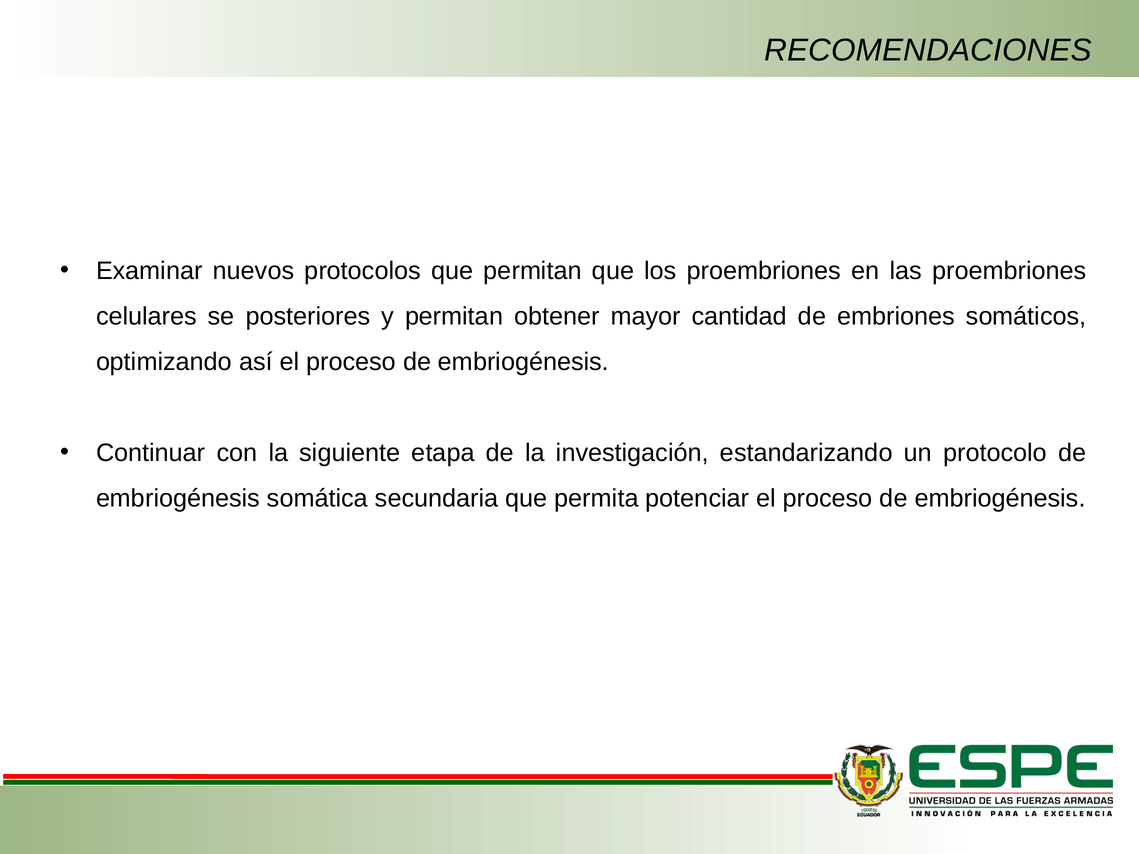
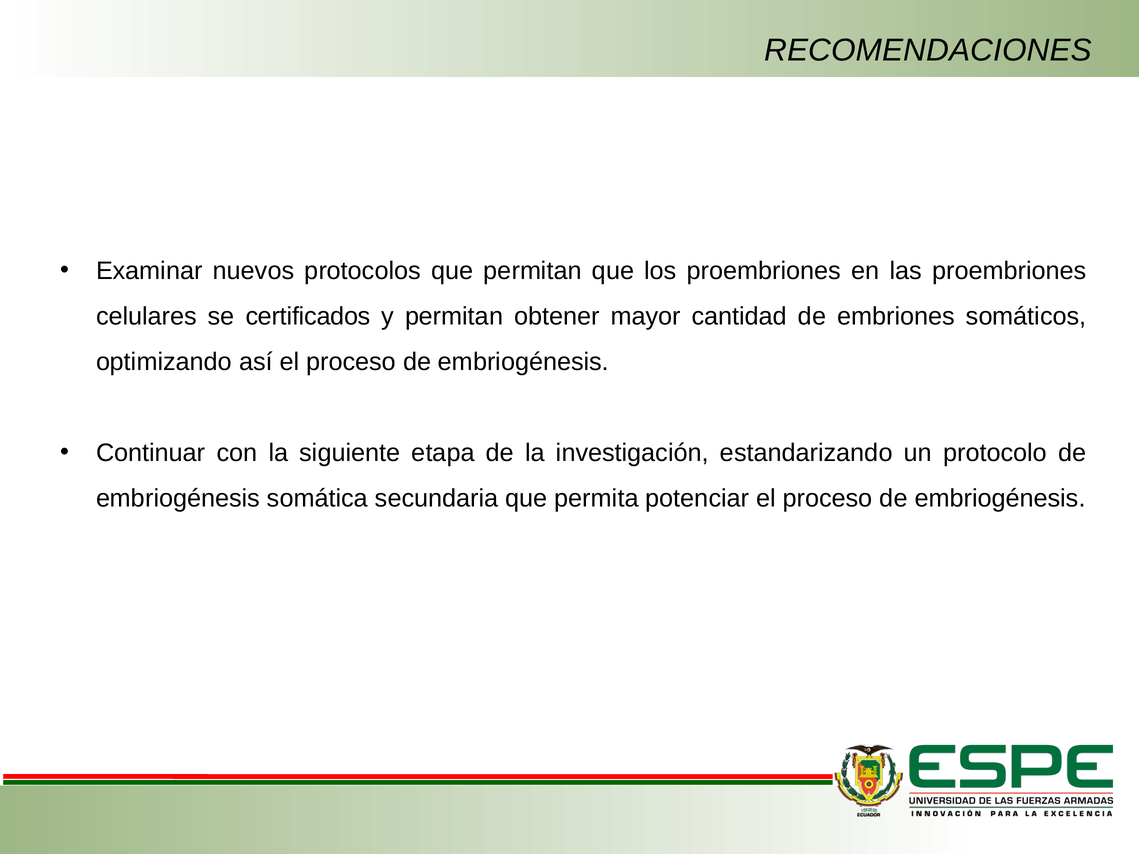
posteriores: posteriores -> certificados
